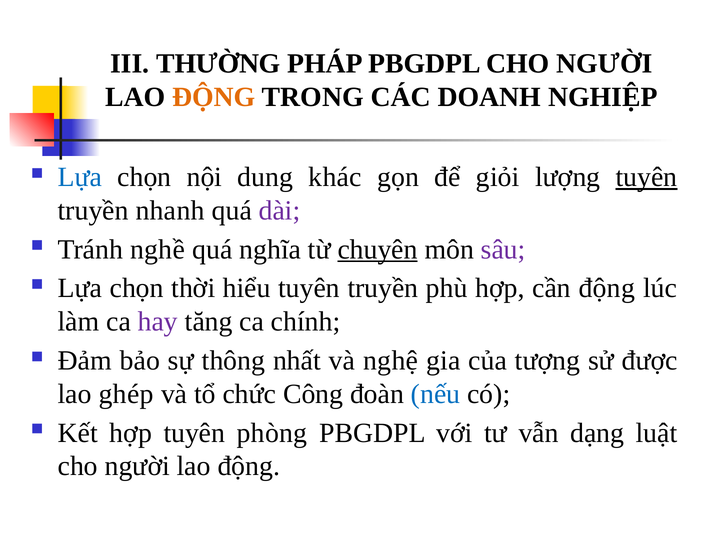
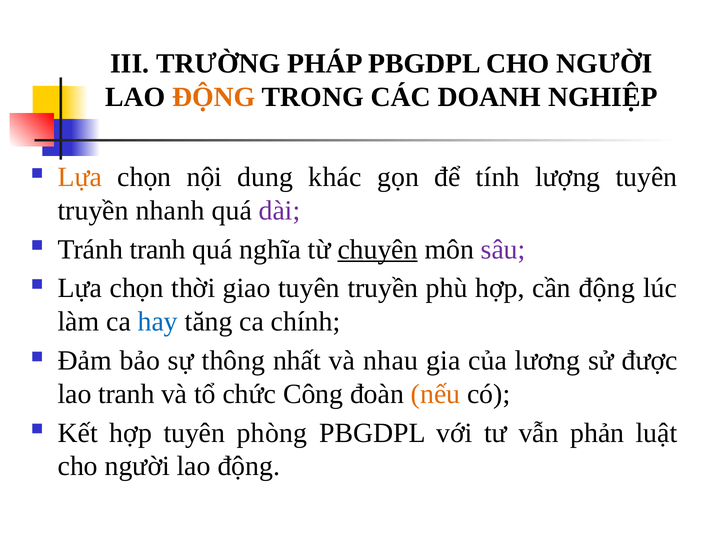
THƯỜNG: THƯỜNG -> TRƯỜNG
Lựa at (80, 177) colour: blue -> orange
giỏi: giỏi -> tính
tuyên at (646, 177) underline: present -> none
Tránh nghề: nghề -> tranh
hiểu: hiểu -> giao
hay colour: purple -> blue
nghệ: nghệ -> nhau
tượng: tượng -> lương
lao ghép: ghép -> tranh
nếu colour: blue -> orange
dạng: dạng -> phản
